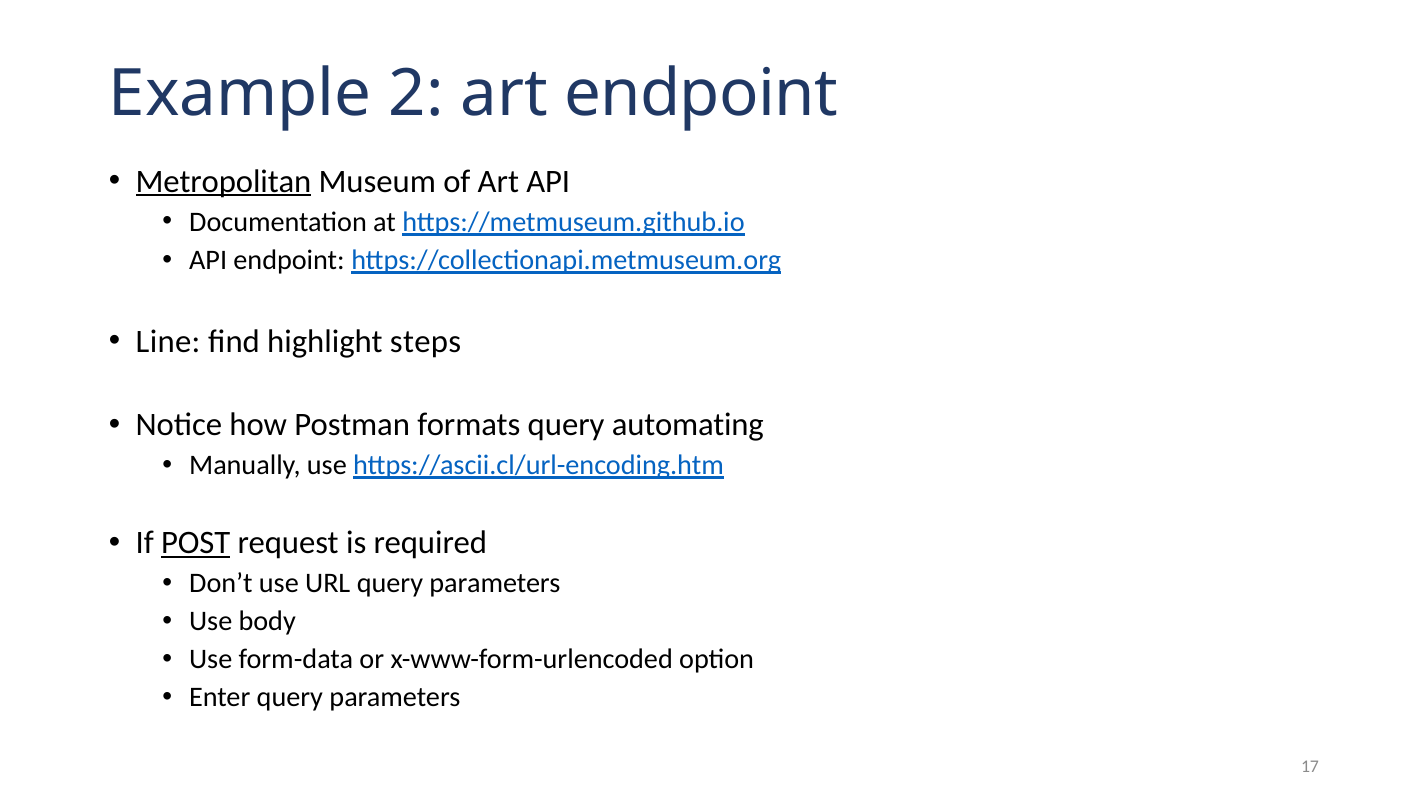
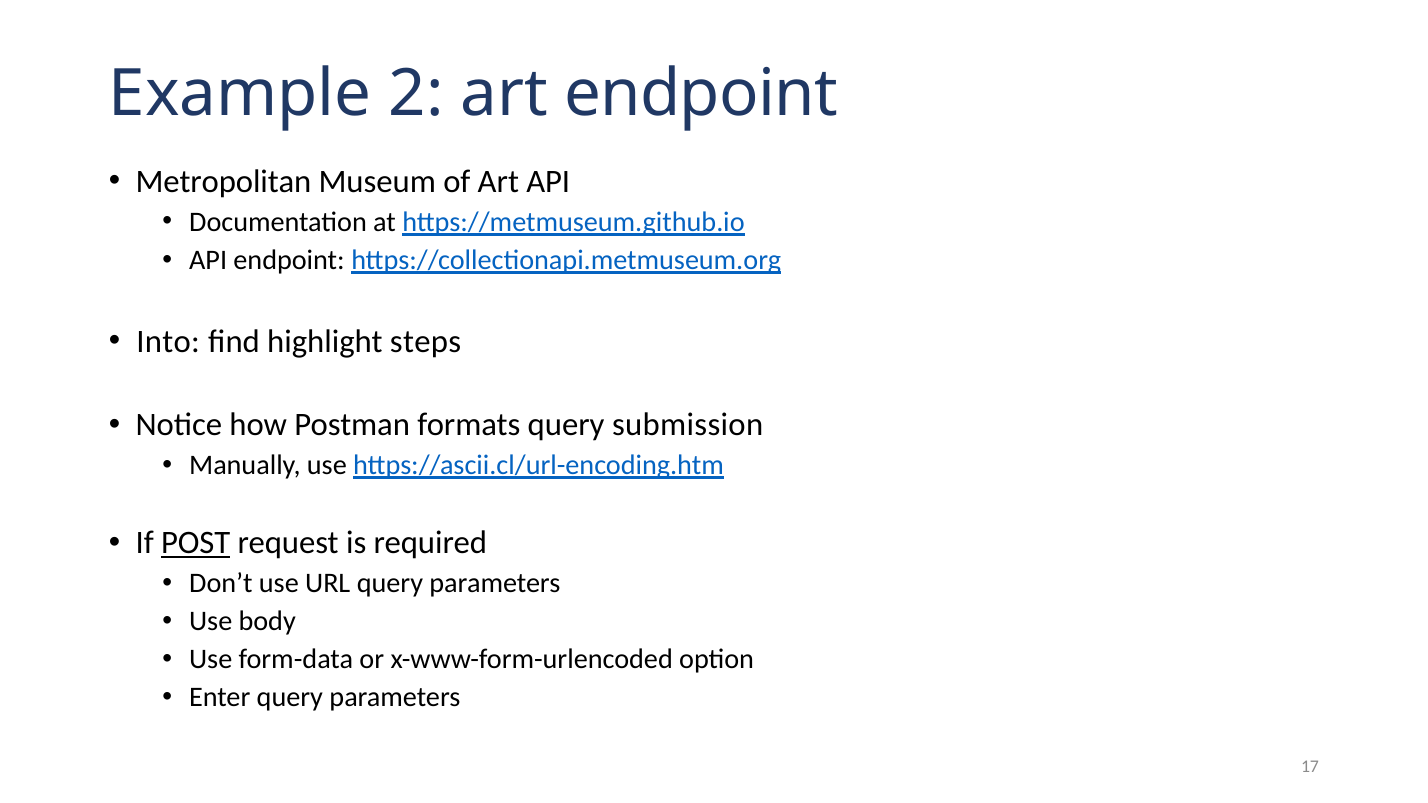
Metropolitan underline: present -> none
Line: Line -> Into
automating: automating -> submission
